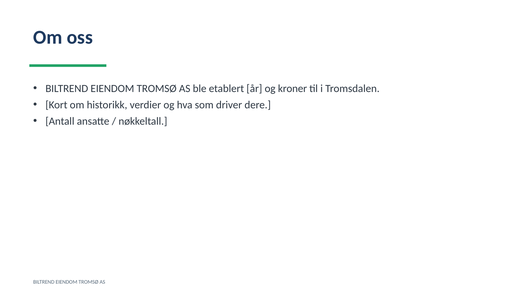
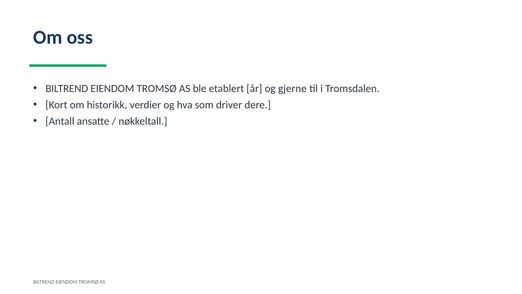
kroner: kroner -> gjerne
